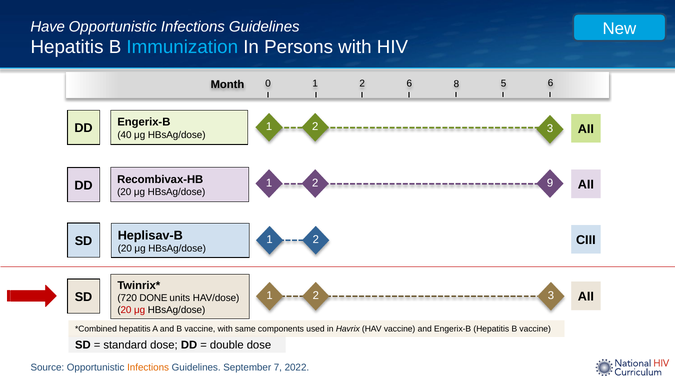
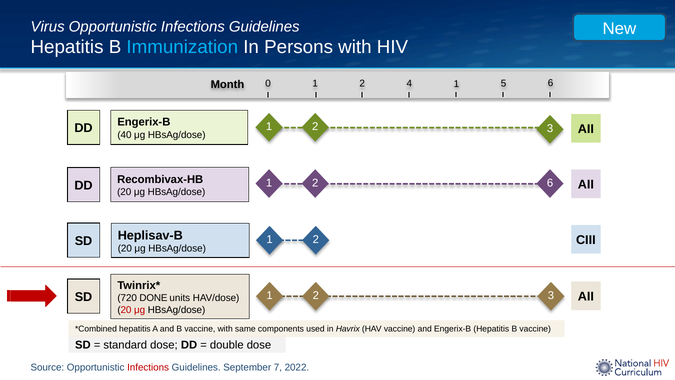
Have: Have -> Virus
1 6: 6 -> 4
8 at (456, 84): 8 -> 1
1 9: 9 -> 6
Infections at (148, 367) colour: orange -> red
